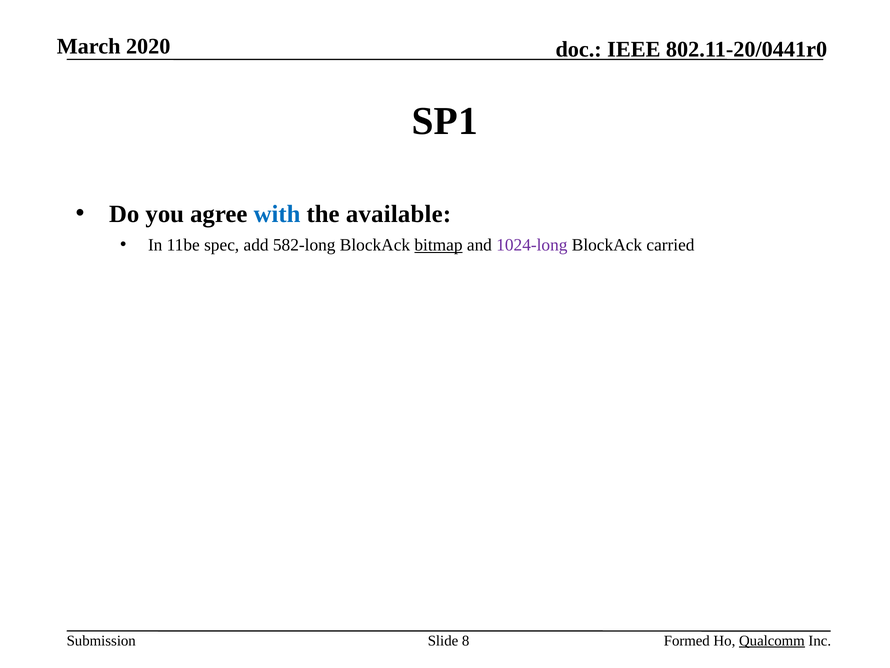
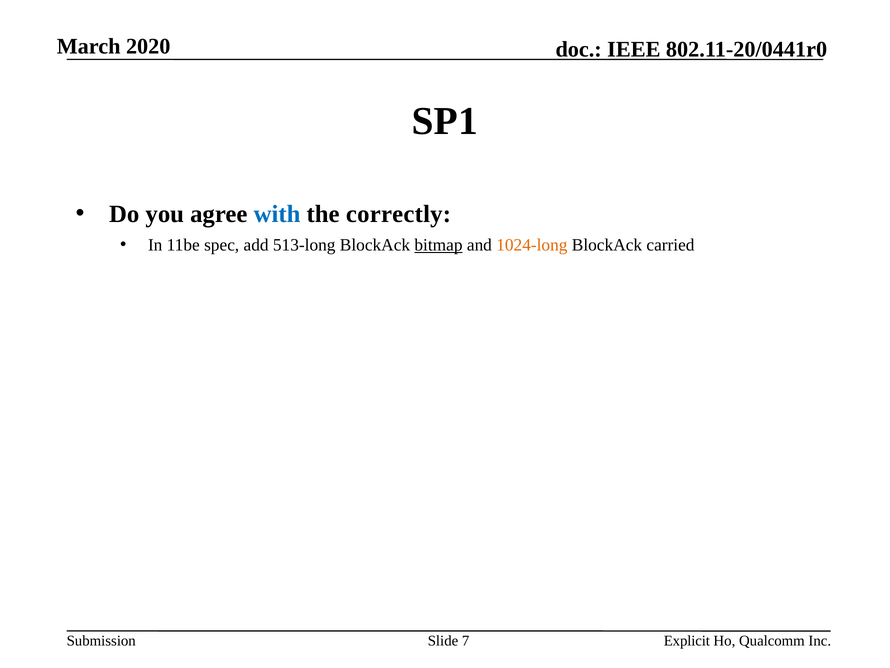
available: available -> correctly
582-long: 582-long -> 513-long
1024-long colour: purple -> orange
8: 8 -> 7
Formed: Formed -> Explicit
Qualcomm underline: present -> none
